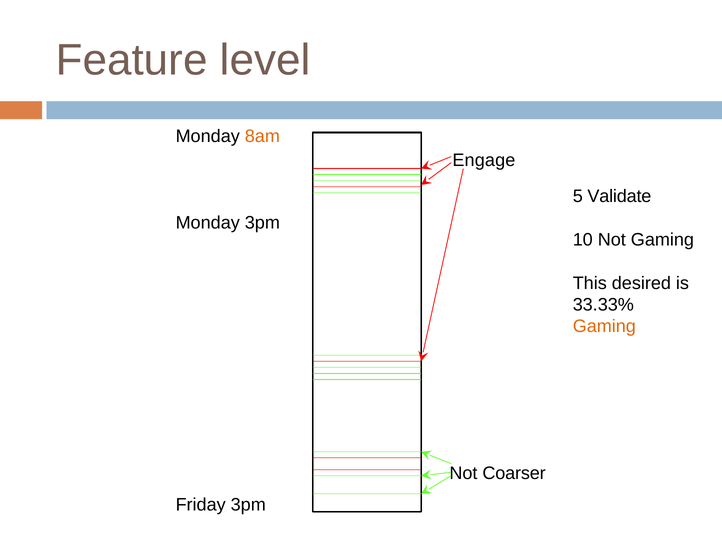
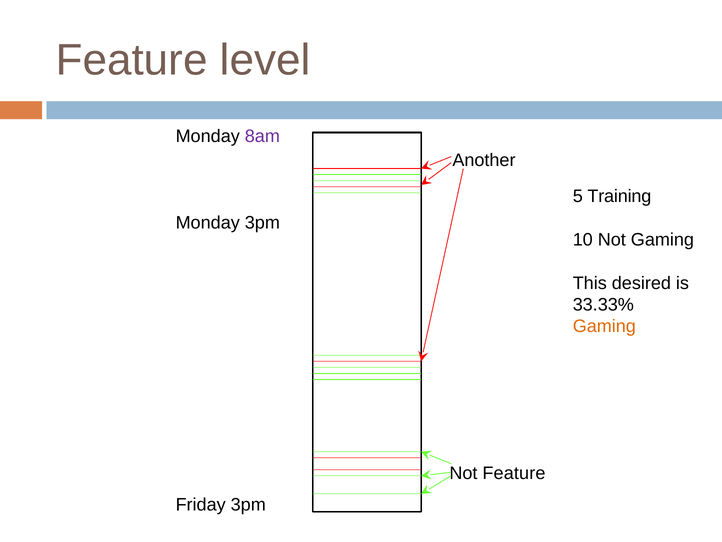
8am colour: orange -> purple
Engage: Engage -> Another
Validate: Validate -> Training
Not Coarser: Coarser -> Feature
